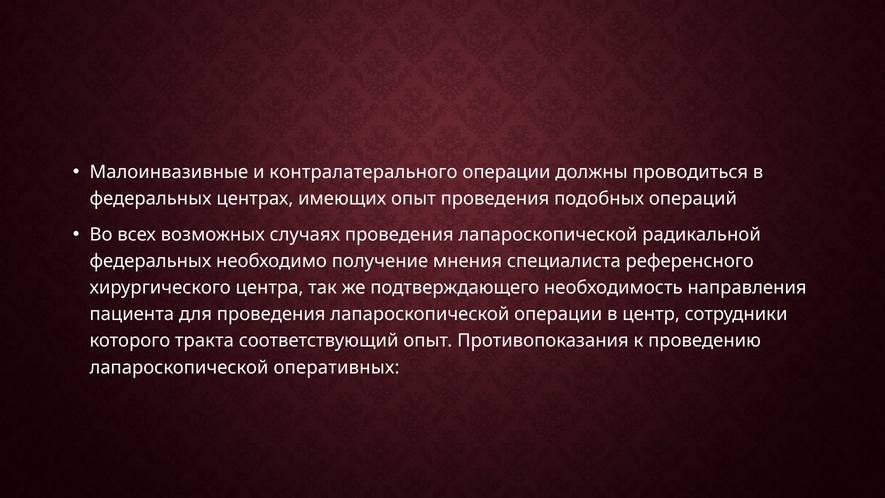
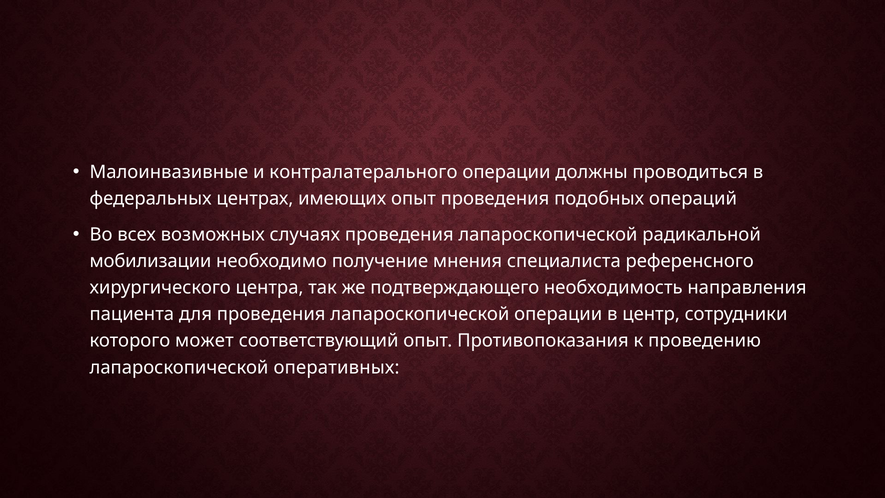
федеральных at (150, 261): федеральных -> мобилизации
тракта: тракта -> может
